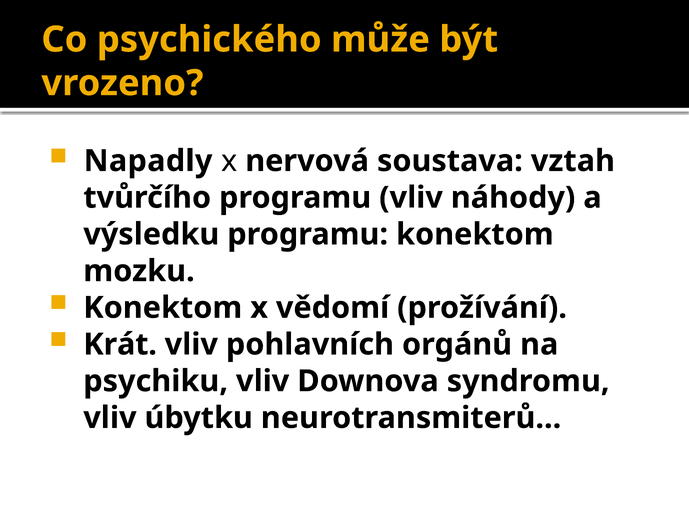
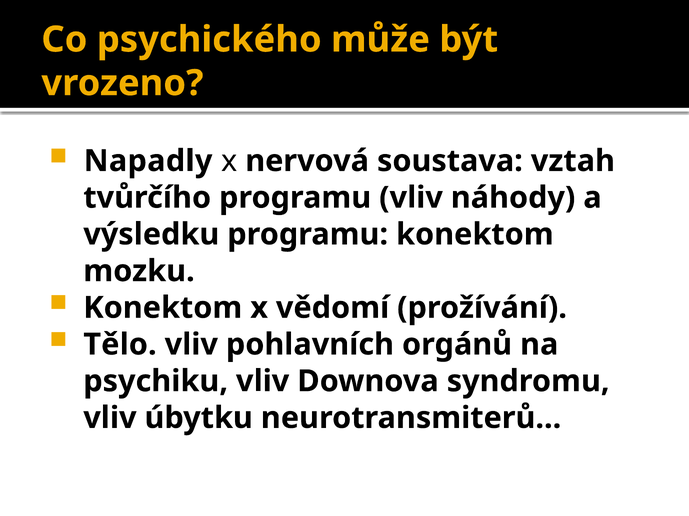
Krát: Krát -> Tělo
